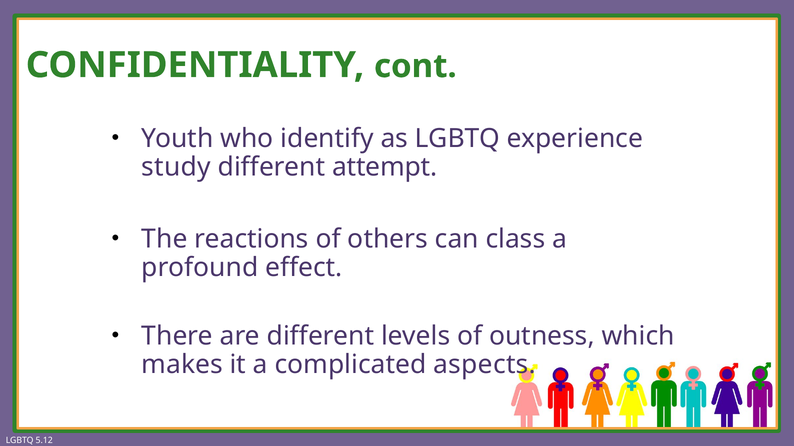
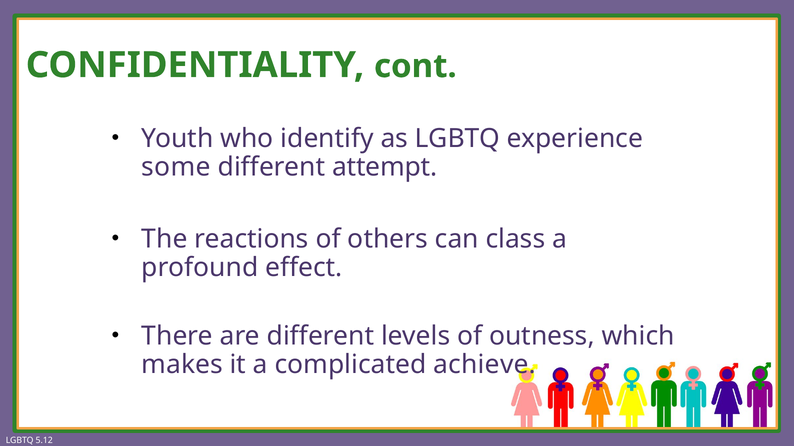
study: study -> some
aspects: aspects -> achieve
